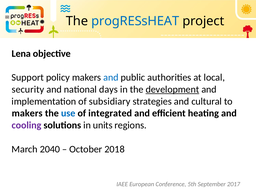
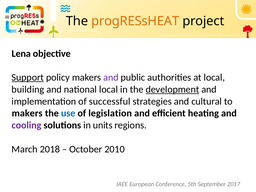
progRESsHEAT colour: blue -> orange
Support underline: none -> present
and at (111, 77) colour: blue -> purple
security: security -> building
national days: days -> local
subsidiary: subsidiary -> successful
integrated: integrated -> legislation
2040: 2040 -> 2018
2018: 2018 -> 2010
